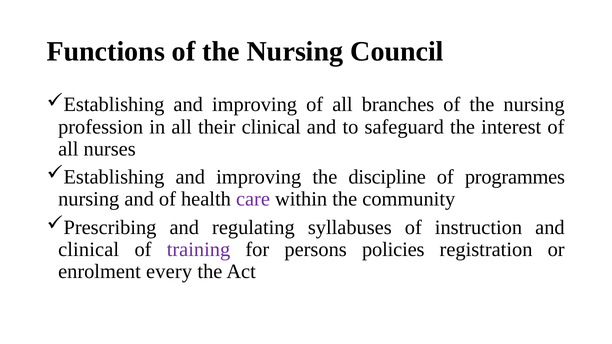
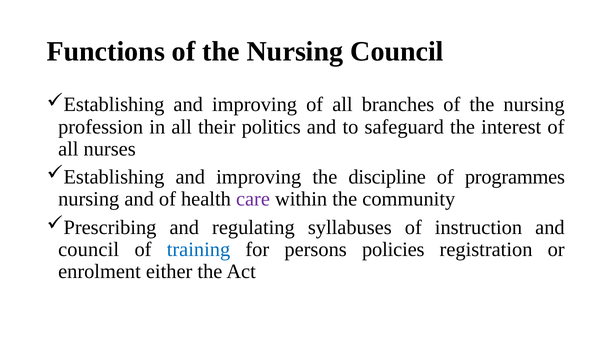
their clinical: clinical -> politics
clinical at (89, 250): clinical -> council
training colour: purple -> blue
every: every -> either
